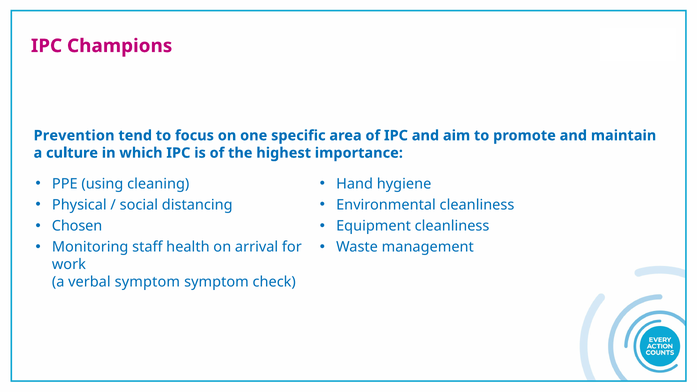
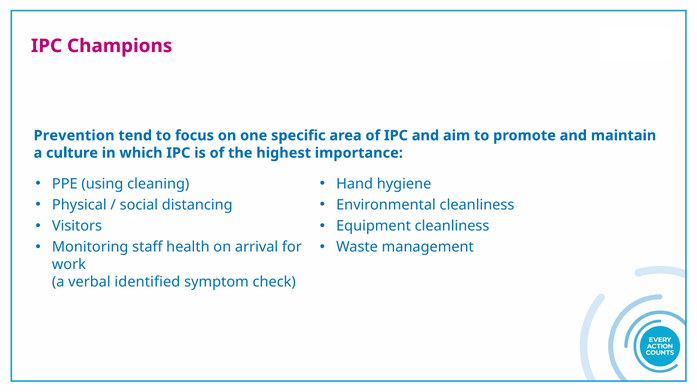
Chosen: Chosen -> Visitors
verbal symptom: symptom -> identified
